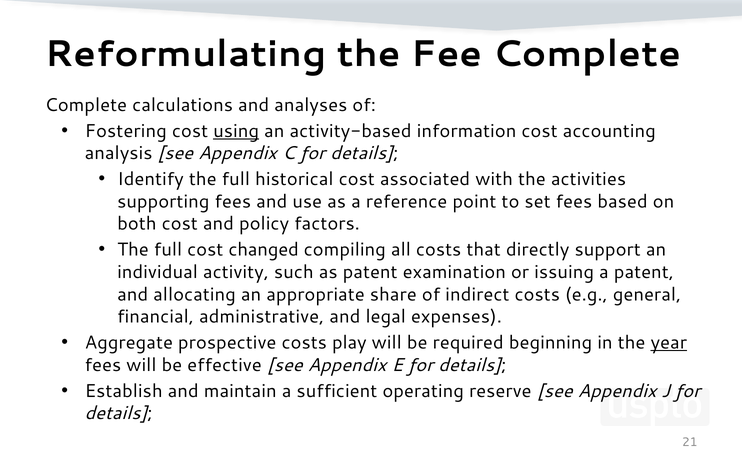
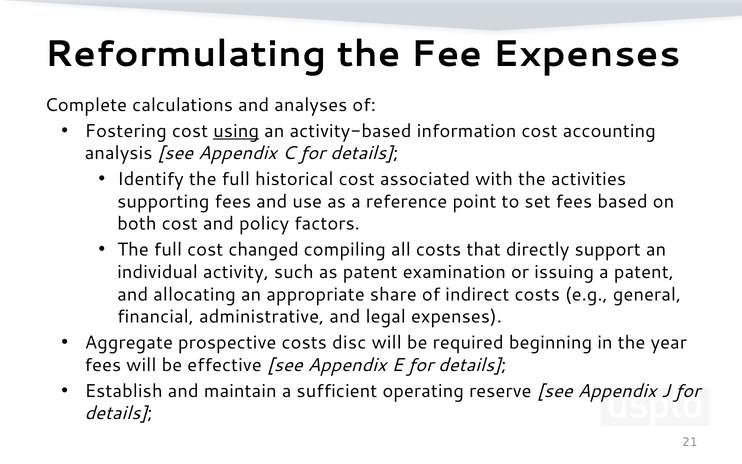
Fee Complete: Complete -> Expenses
play: play -> disc
year underline: present -> none
